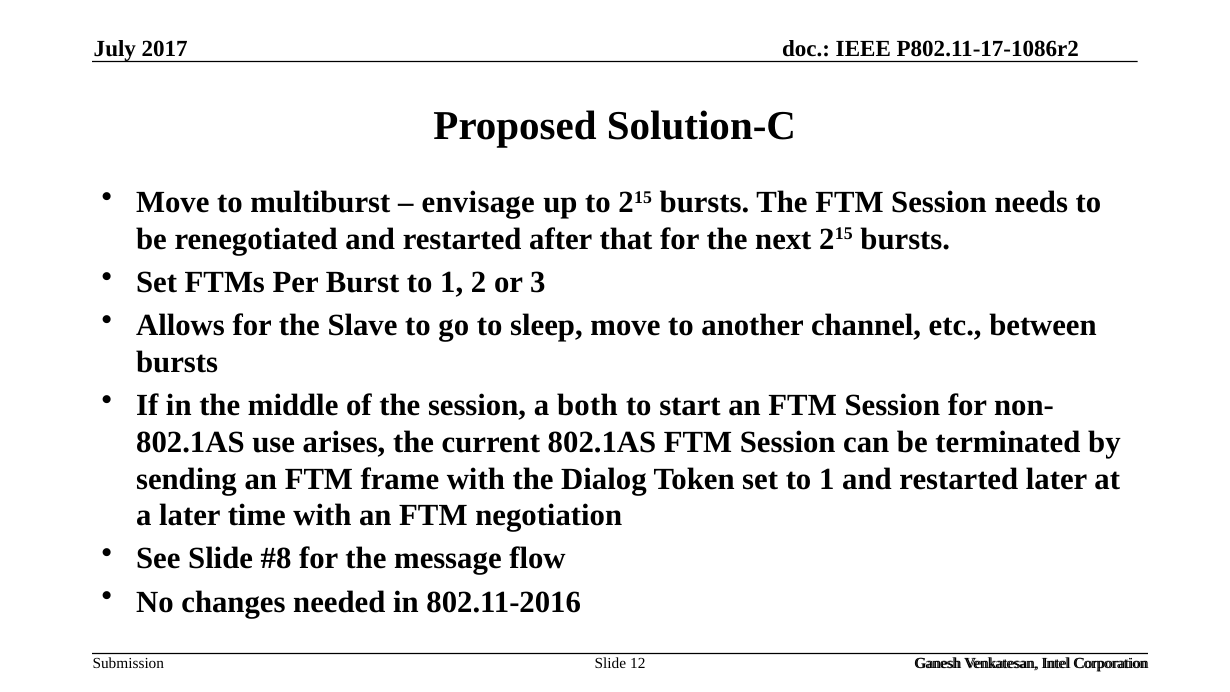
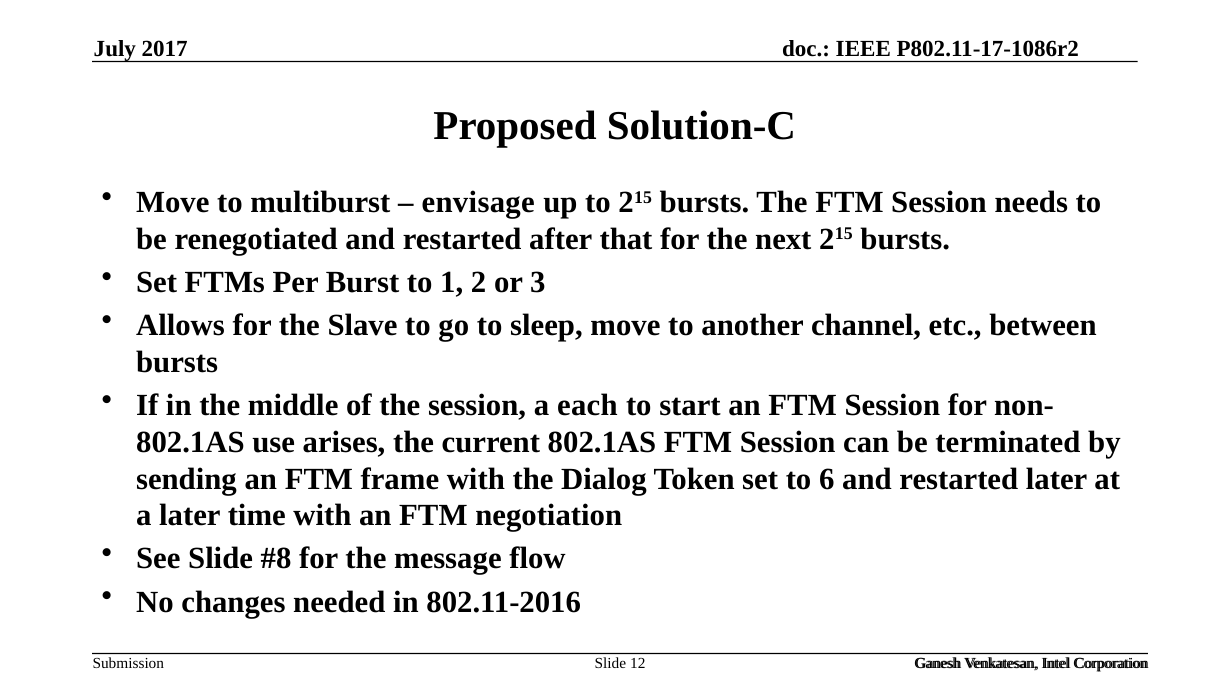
both: both -> each
set to 1: 1 -> 6
